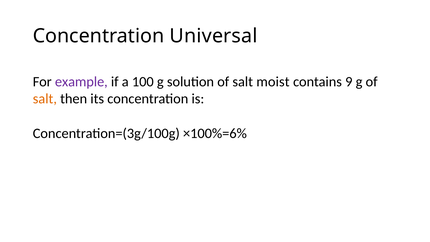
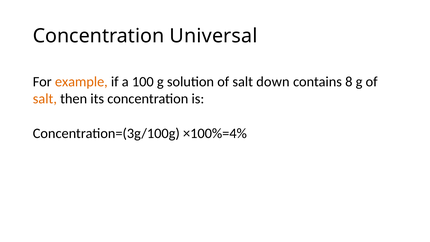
example colour: purple -> orange
moist: moist -> down
9: 9 -> 8
×100%=6%: ×100%=6% -> ×100%=4%
